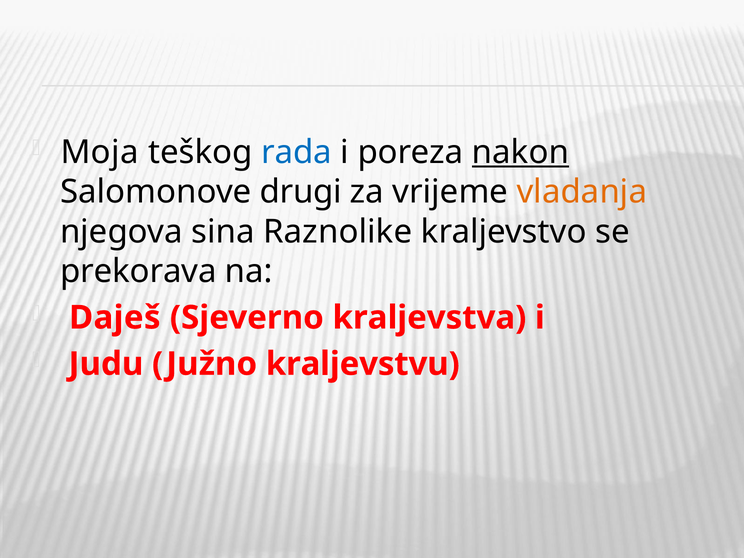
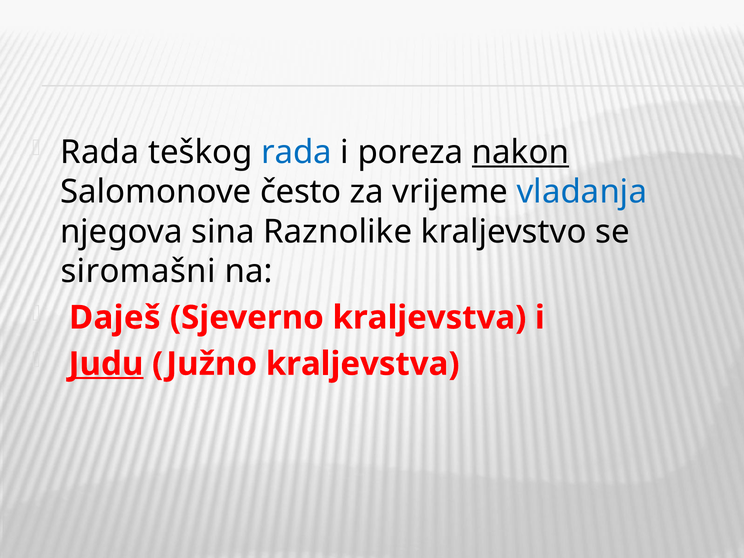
Moja at (100, 152): Moja -> Rada
drugi: drugi -> često
vladanja colour: orange -> blue
prekorava: prekorava -> siromašni
Judu underline: none -> present
Južno kraljevstvu: kraljevstvu -> kraljevstva
